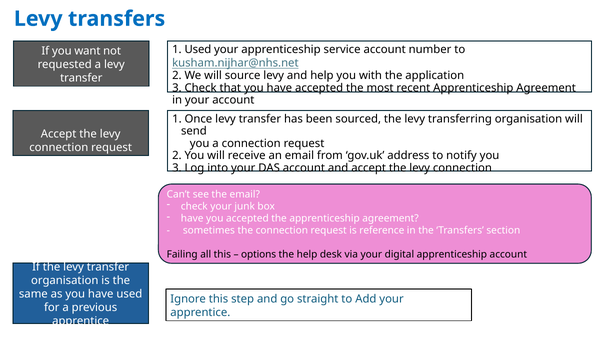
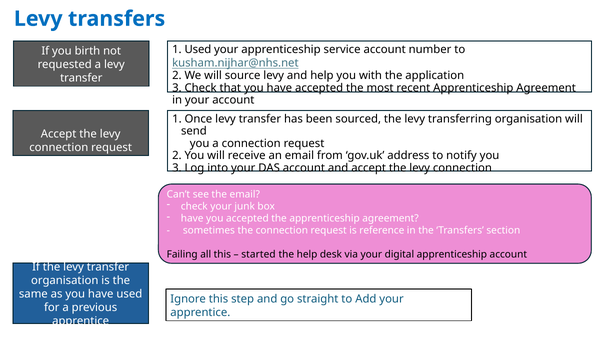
want: want -> birth
options: options -> started
